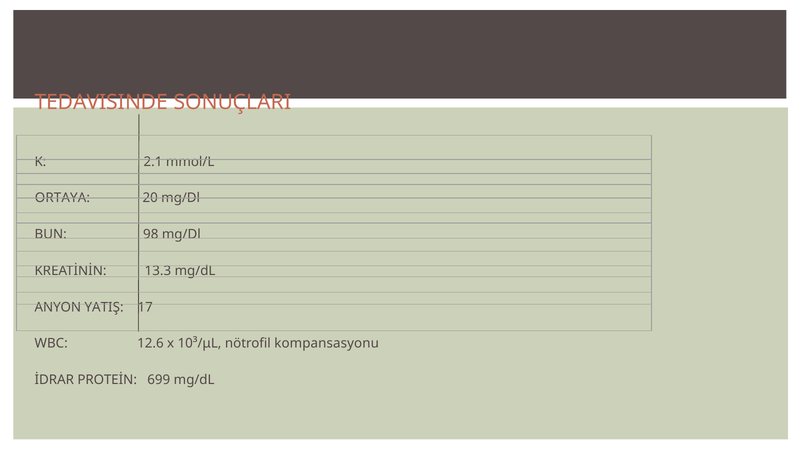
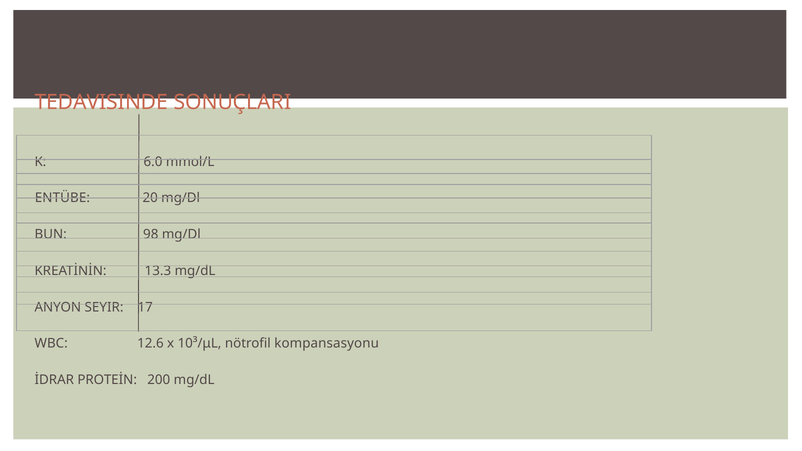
2.1: 2.1 -> 6.0
ORTAYA: ORTAYA -> ENTÜBE
YATIŞ: YATIŞ -> SEYIR
699: 699 -> 200
